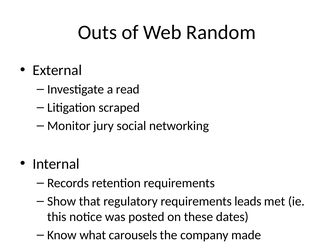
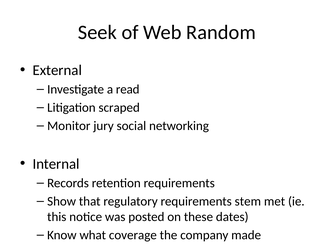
Outs: Outs -> Seek
leads: leads -> stem
carousels: carousels -> coverage
